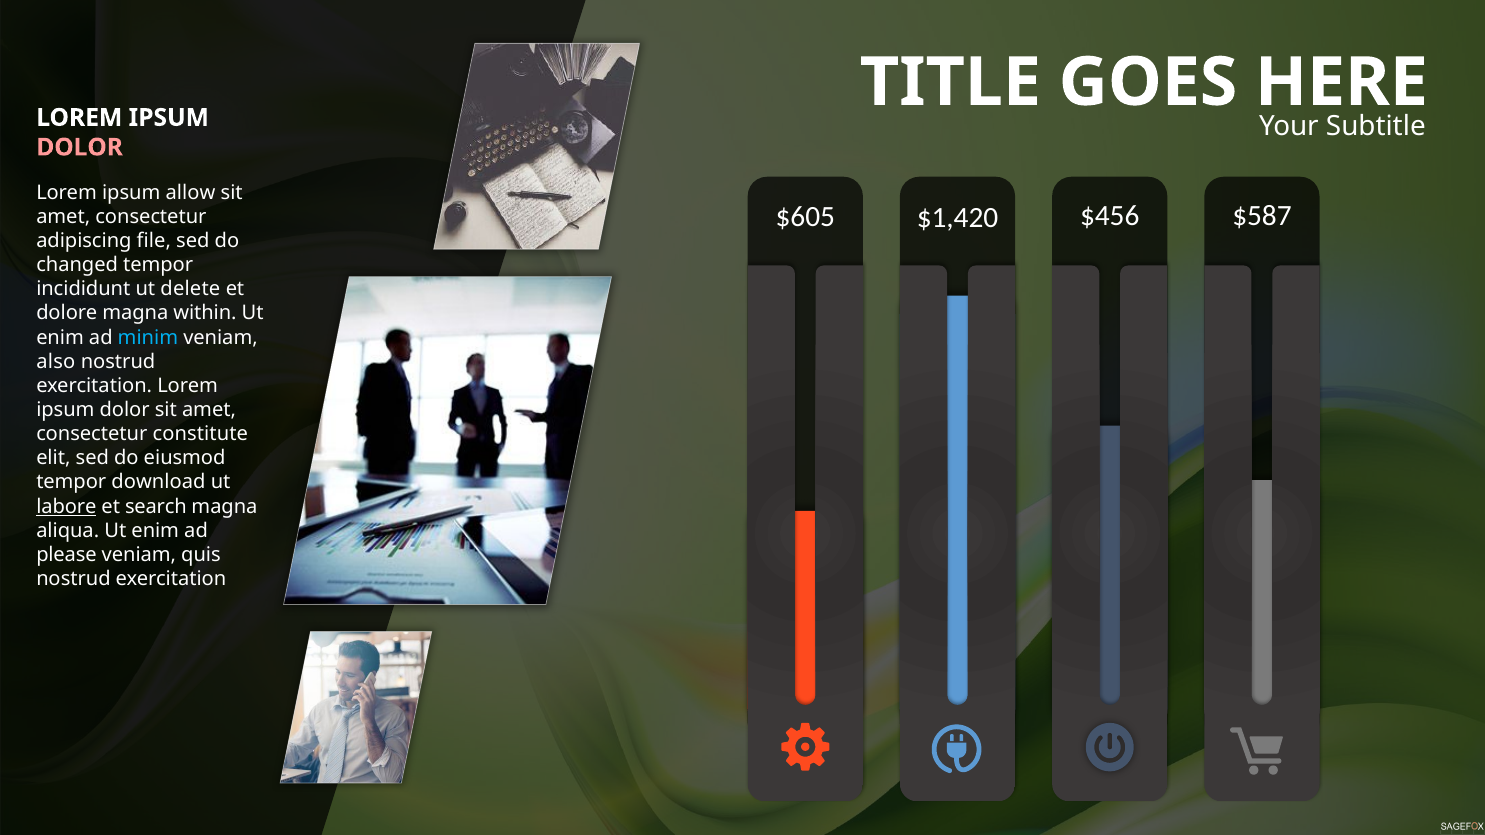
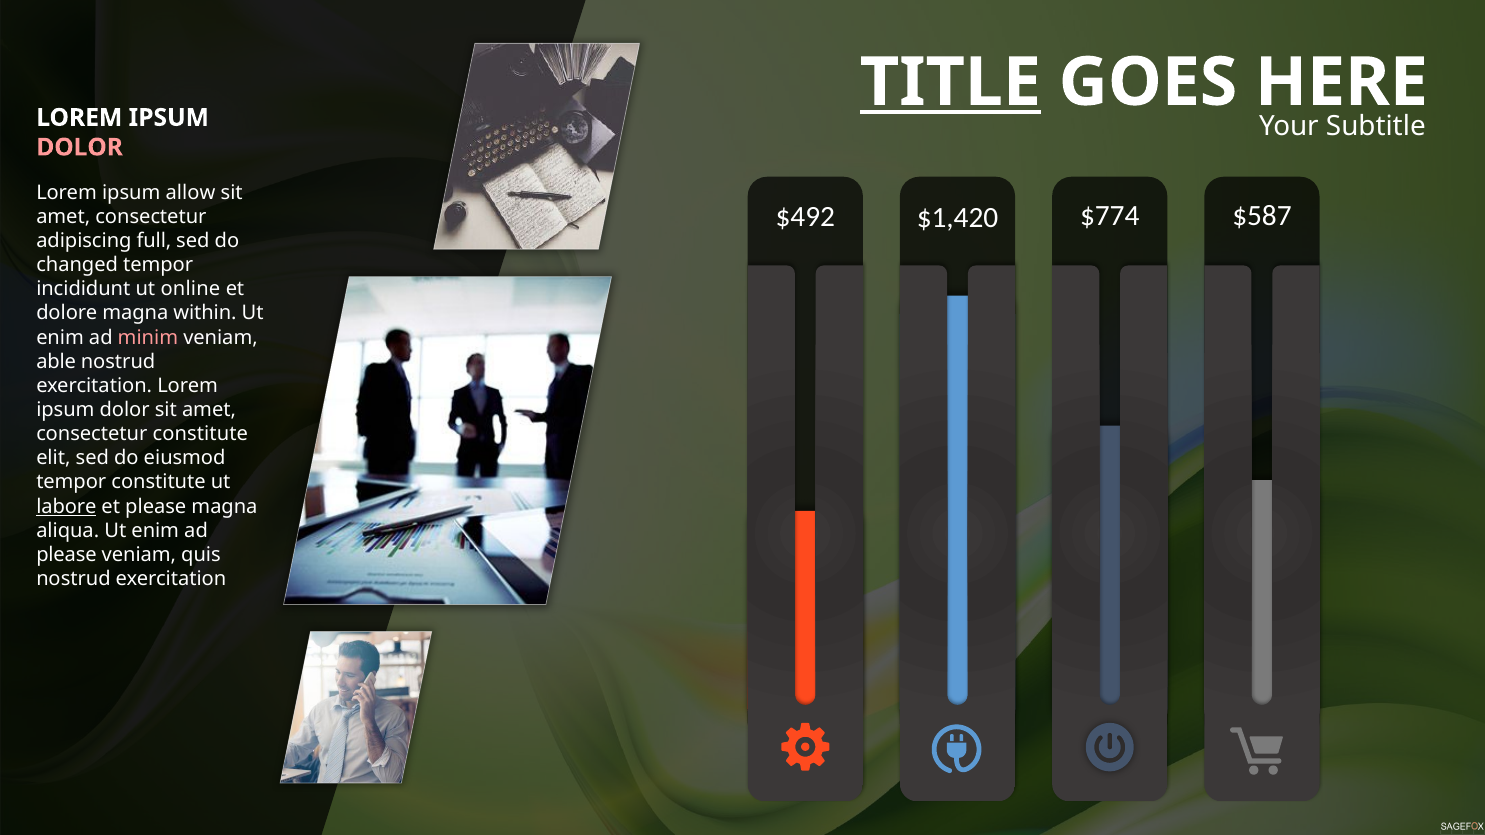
TITLE underline: none -> present
$605: $605 -> $492
$456: $456 -> $774
file: file -> full
delete: delete -> online
minim colour: light blue -> pink
also: also -> able
tempor download: download -> constitute
et search: search -> please
